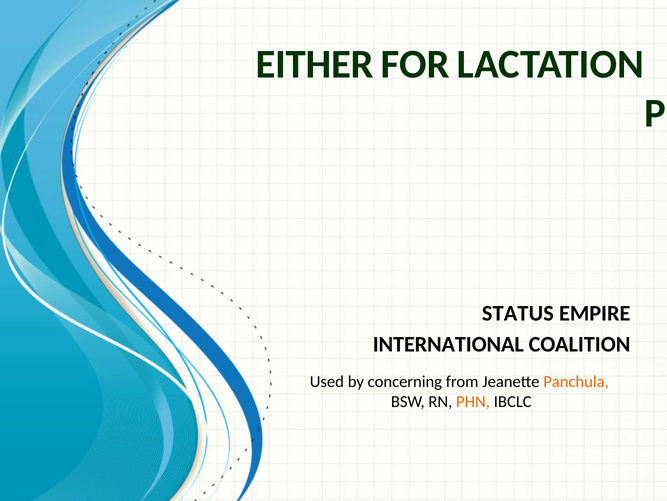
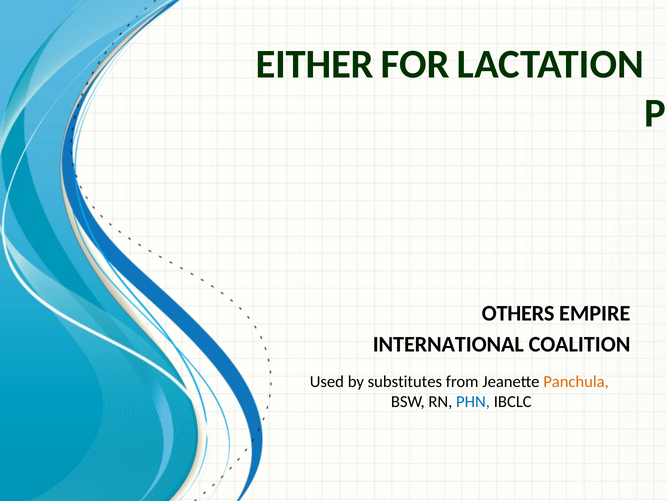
STATUS: STATUS -> OTHERS
concerning: concerning -> substitutes
PHN colour: orange -> blue
